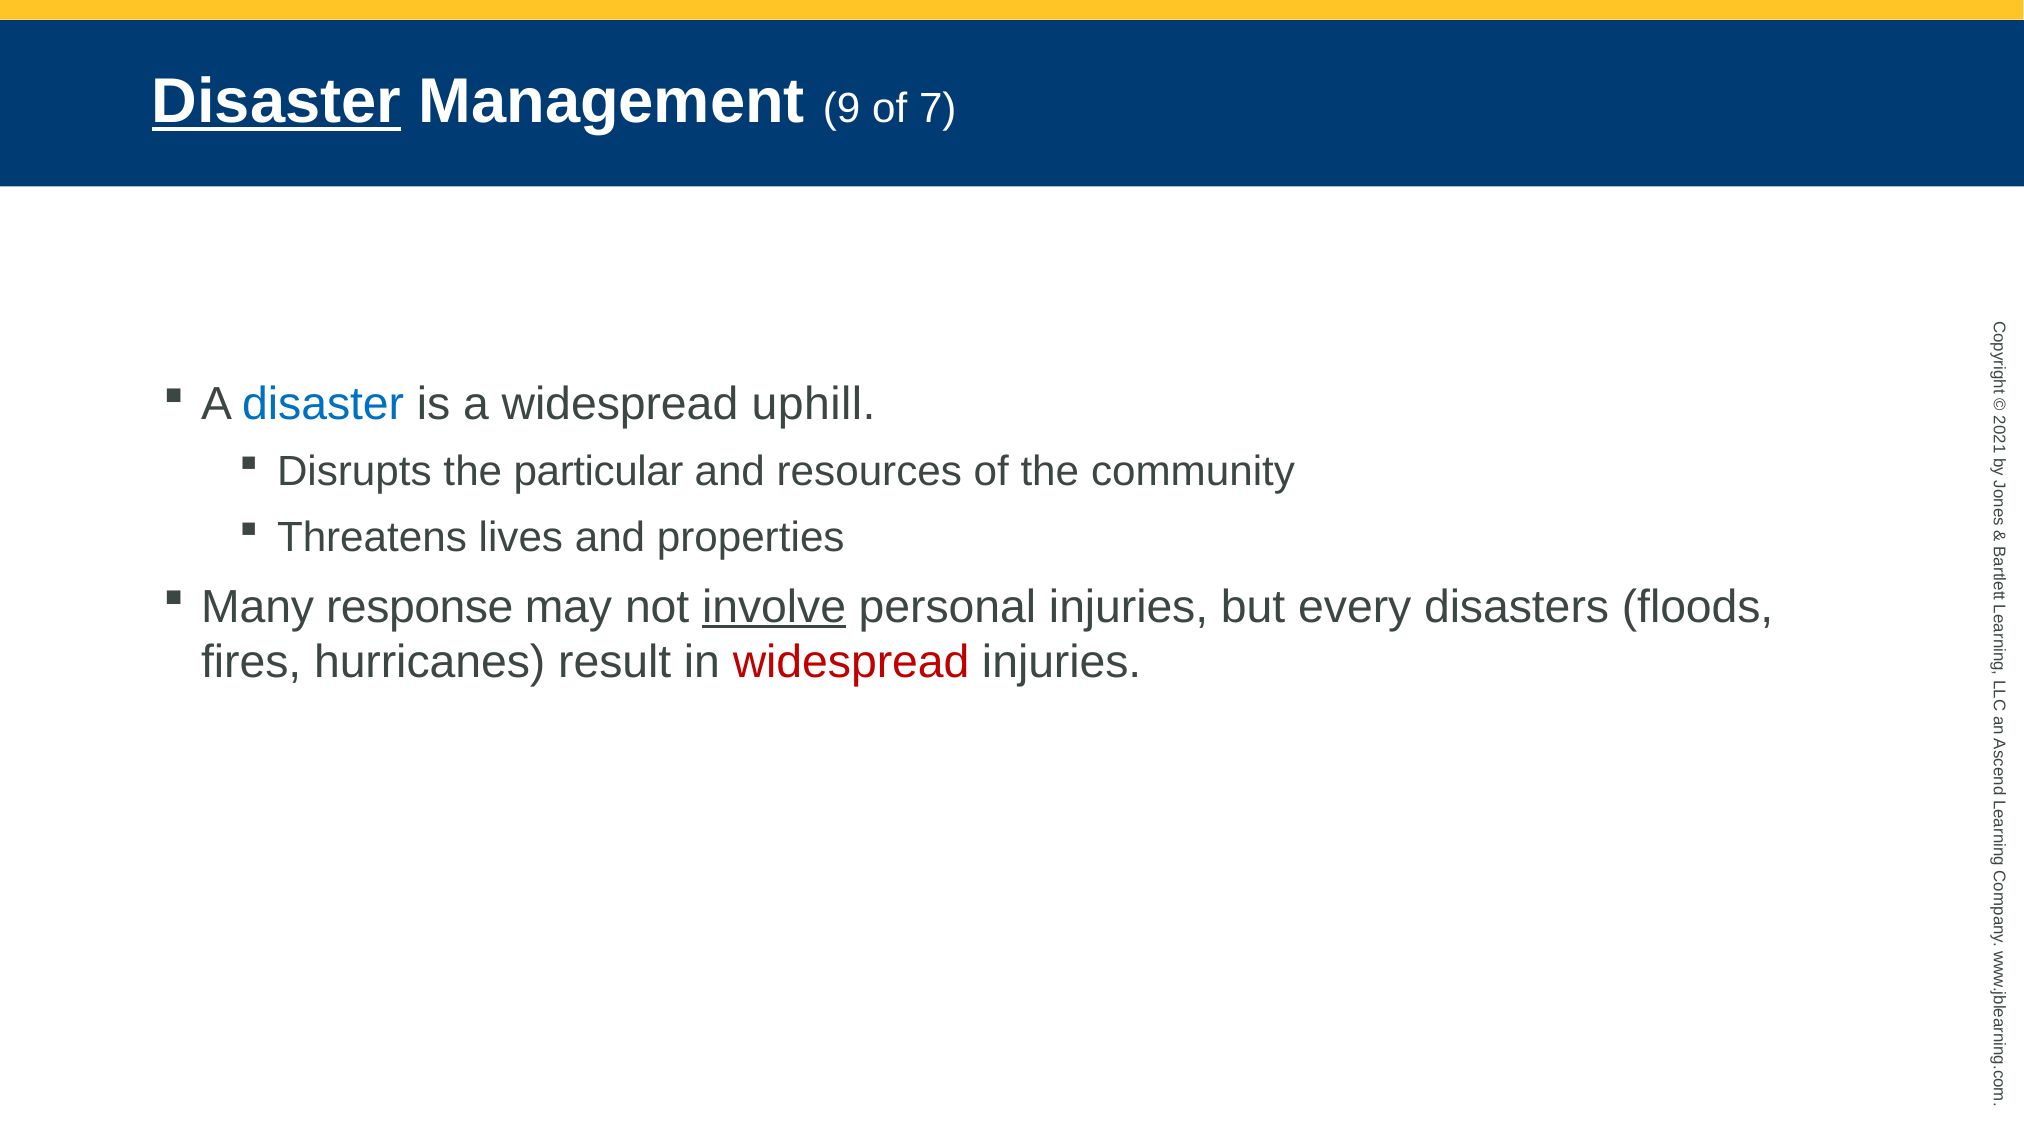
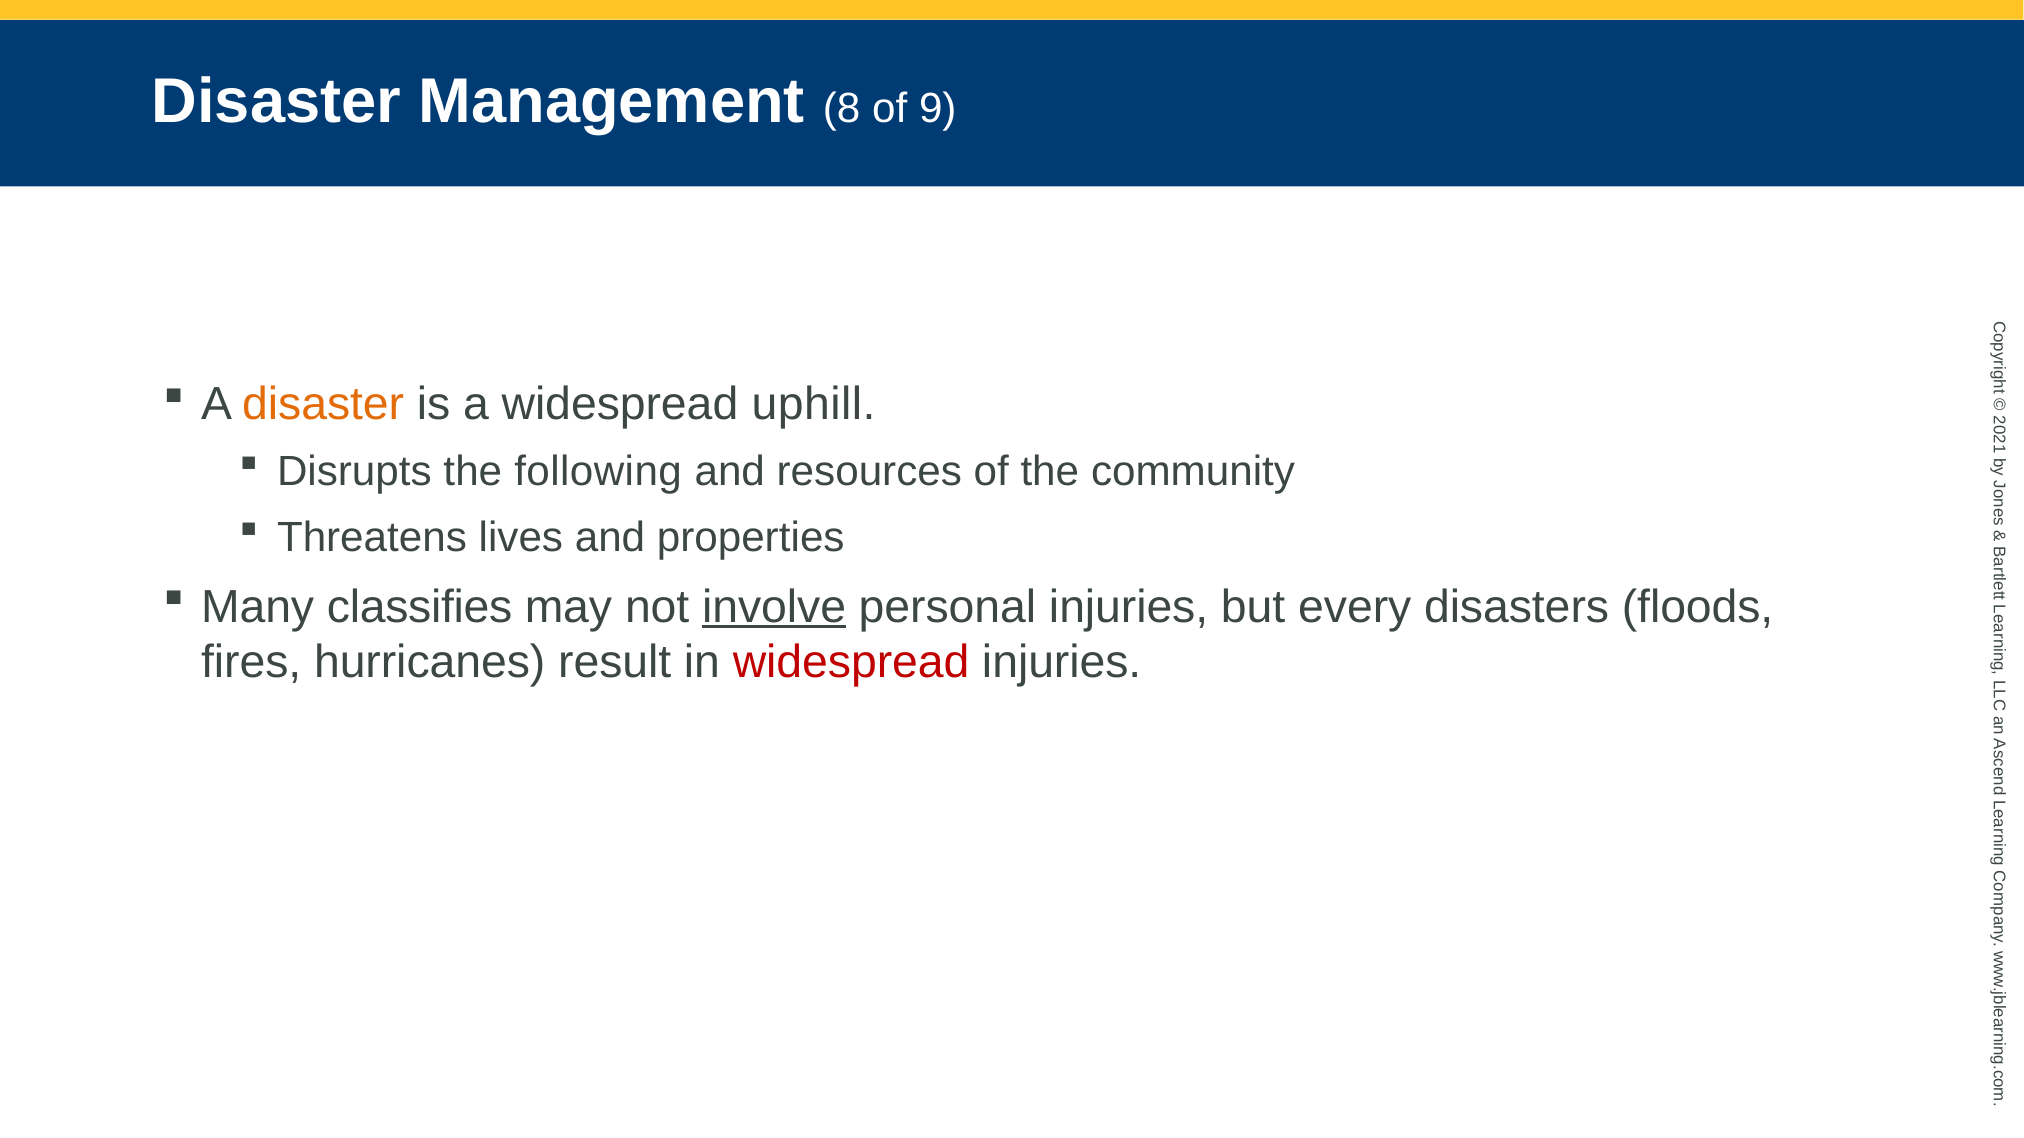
Disaster at (276, 102) underline: present -> none
9: 9 -> 8
7: 7 -> 9
disaster at (323, 404) colour: blue -> orange
particular: particular -> following
response: response -> classifies
